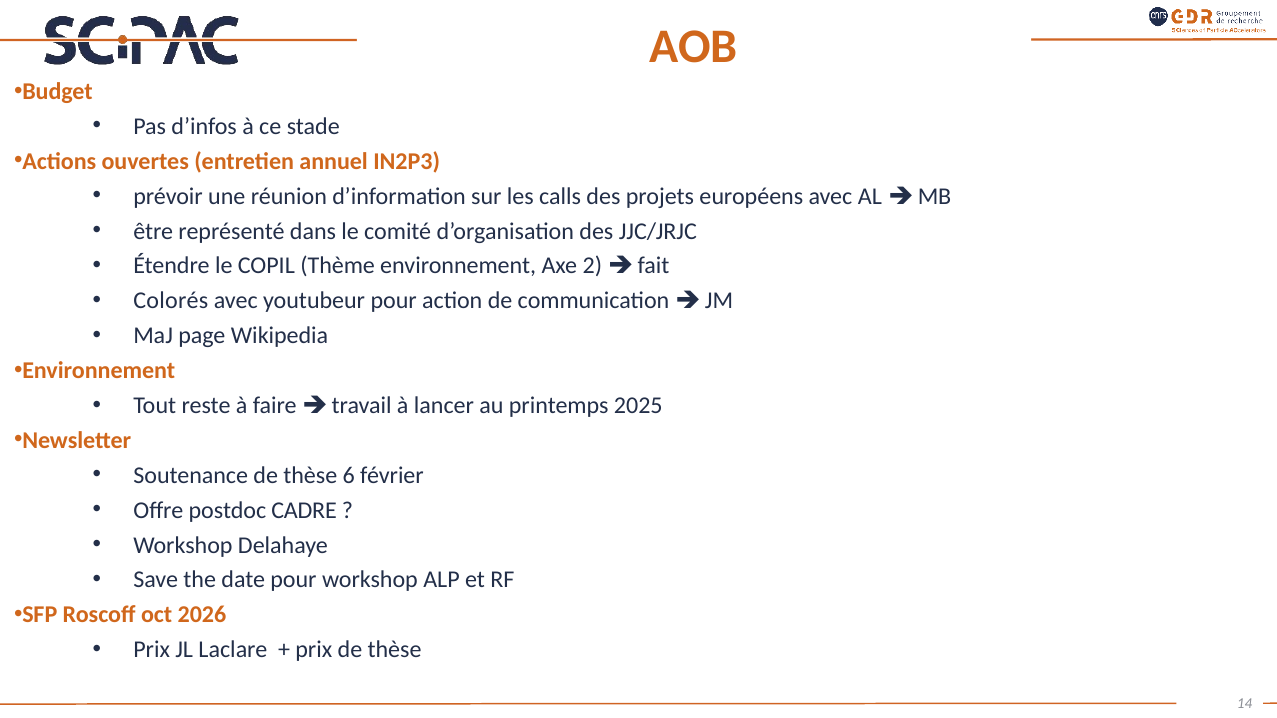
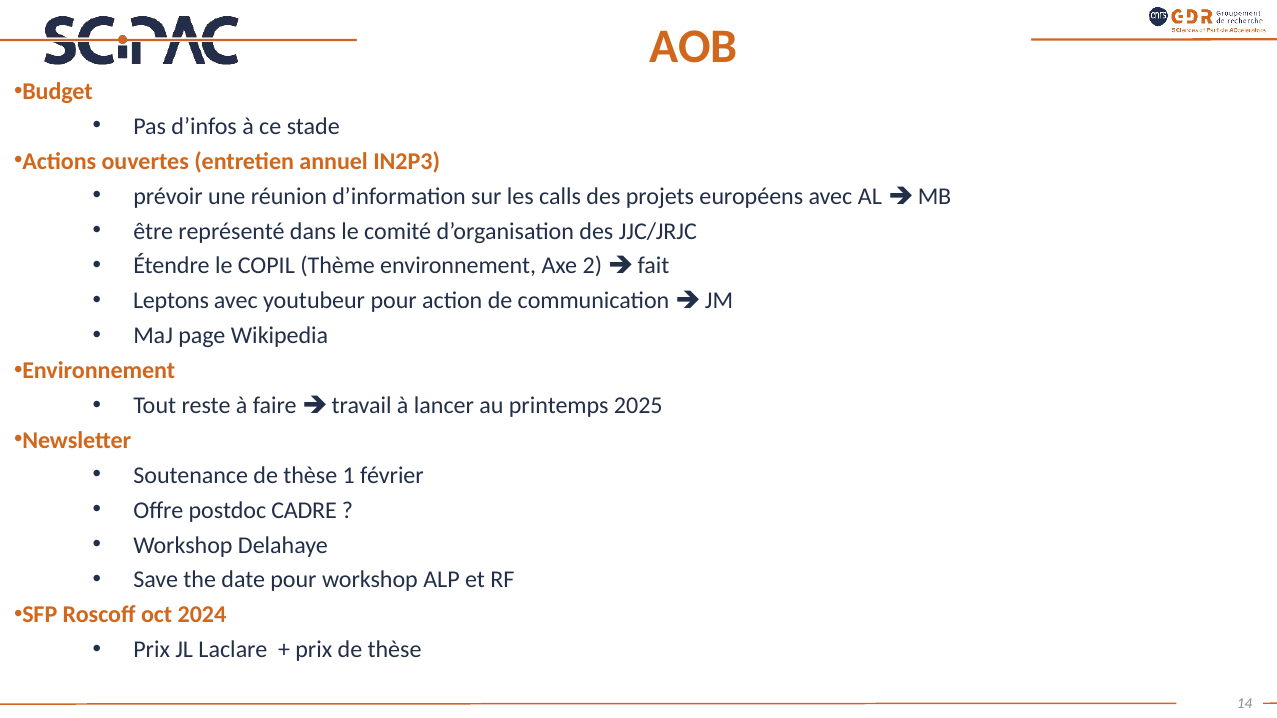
Colorés: Colorés -> Leptons
6: 6 -> 1
2026: 2026 -> 2024
